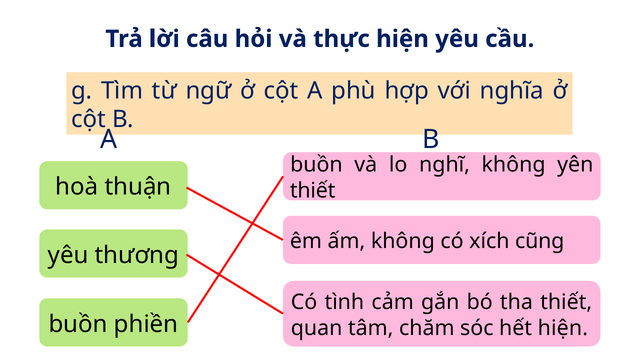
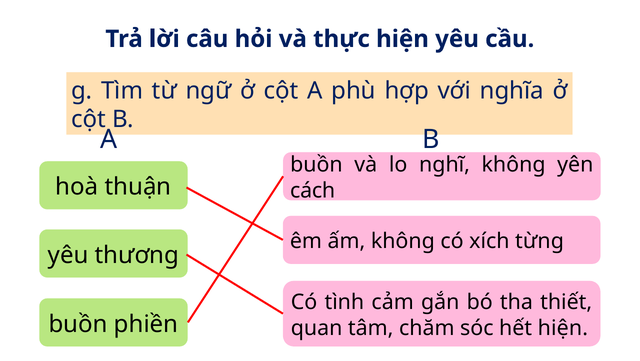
thiết at (313, 191): thiết -> cách
cũng: cũng -> từng
